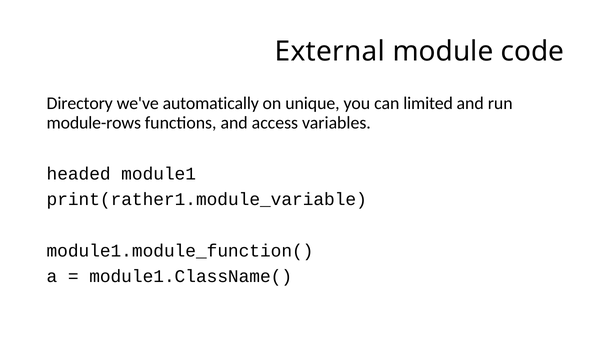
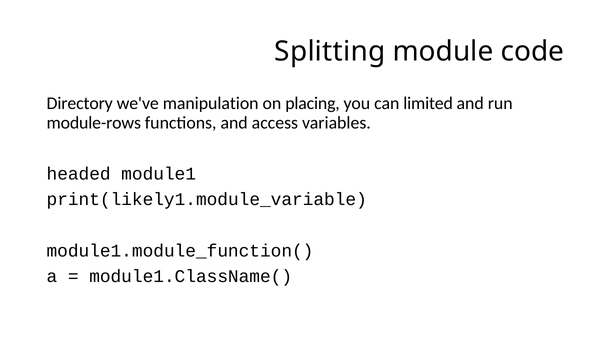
External: External -> Splitting
automatically: automatically -> manipulation
unique: unique -> placing
print(rather1.module_variable: print(rather1.module_variable -> print(likely1.module_variable
